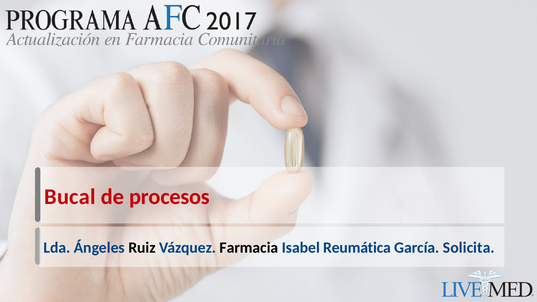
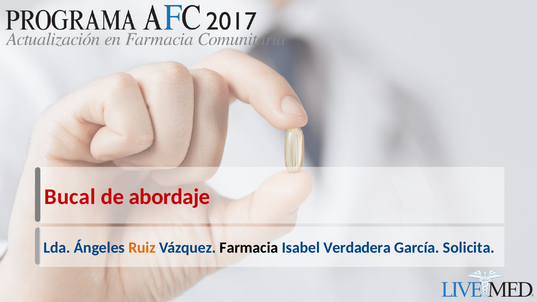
procesos: procesos -> abordaje
Ruiz colour: black -> orange
Reumática: Reumática -> Verdadera
